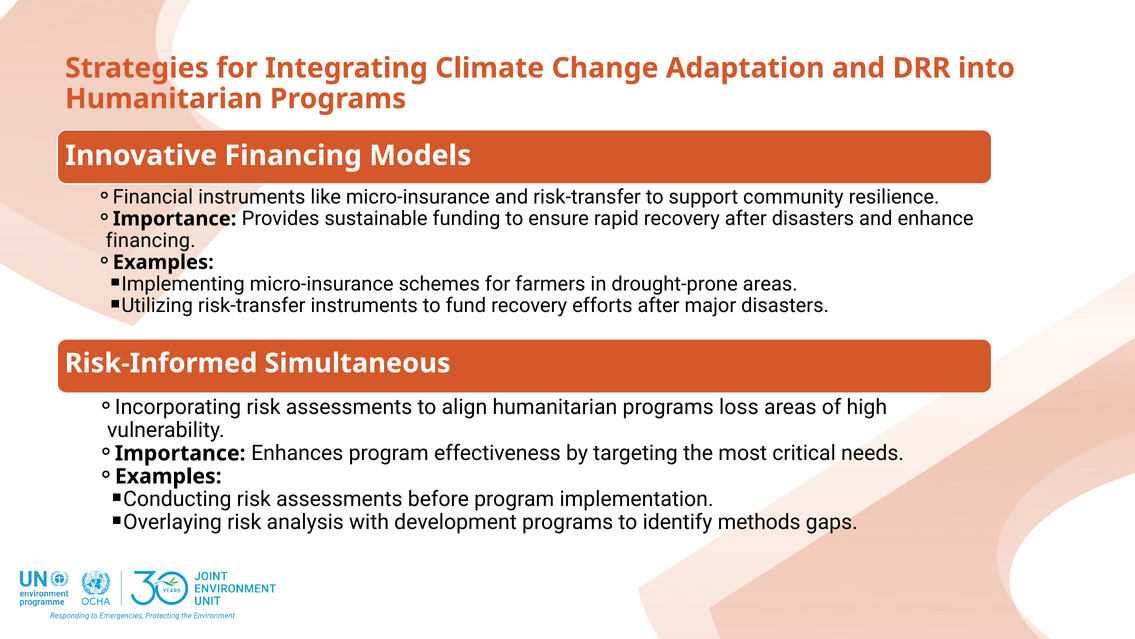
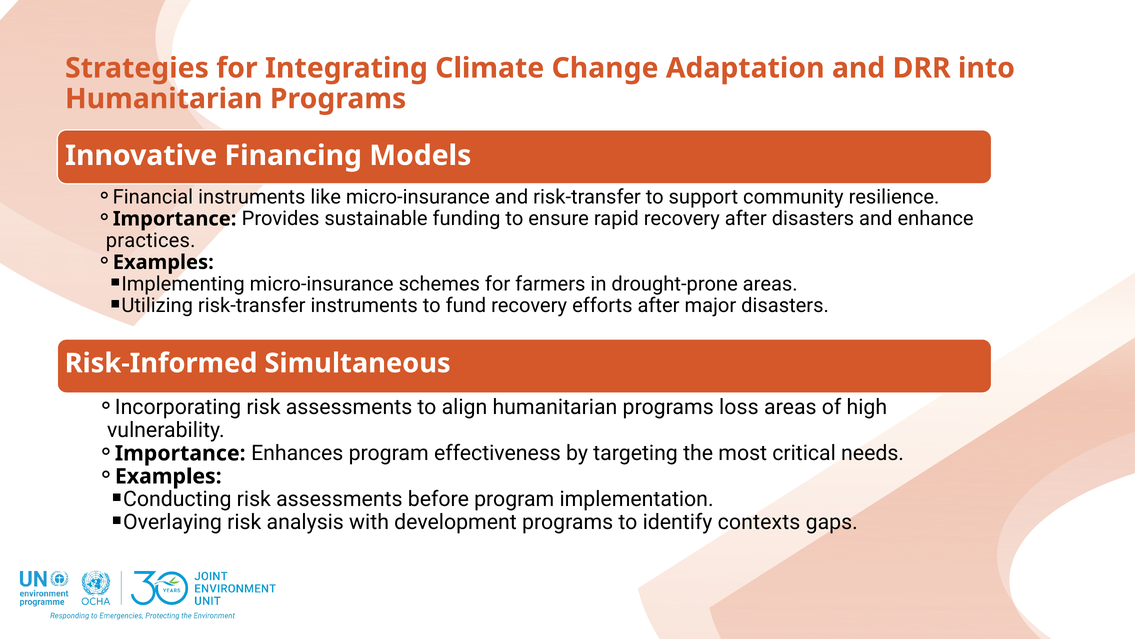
financing at (151, 240): financing -> practices
methods: methods -> contexts
